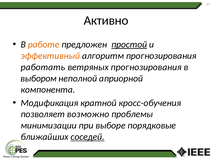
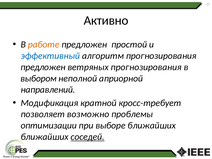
простой underline: present -> none
эффективный colour: orange -> blue
работать at (43, 67): работать -> предложен
компонента: компонента -> направлений
кросс-обучения: кросс-обучения -> кросс-требует
минимизации: минимизации -> оптимизации
выборе порядковые: порядковые -> ближайших
